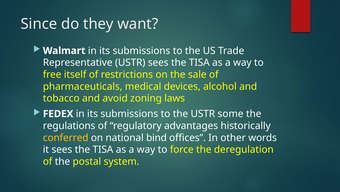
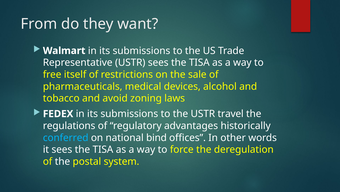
Since: Since -> From
some: some -> travel
conferred colour: yellow -> light blue
